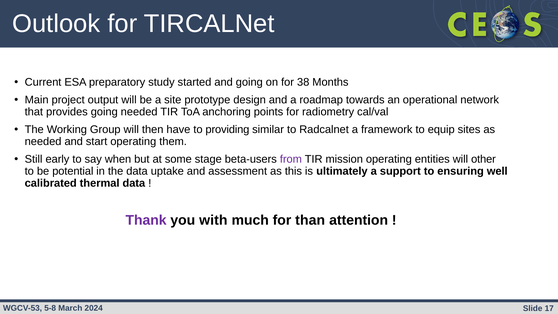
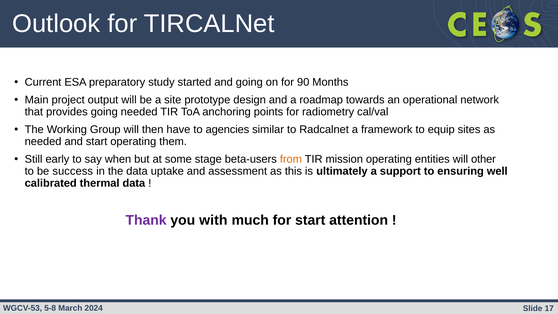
38: 38 -> 90
providing: providing -> agencies
from colour: purple -> orange
potential: potential -> success
for than: than -> start
